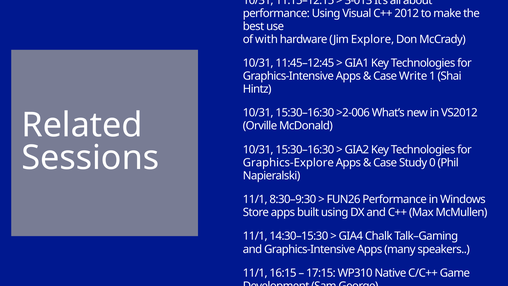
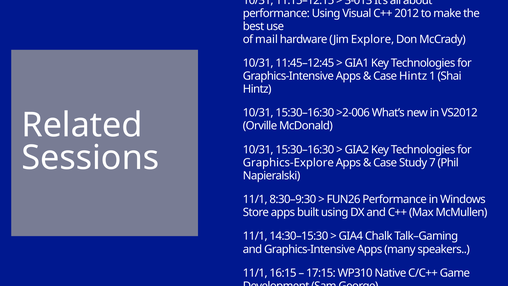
with: with -> mail
Case Write: Write -> Hintz
0: 0 -> 7
